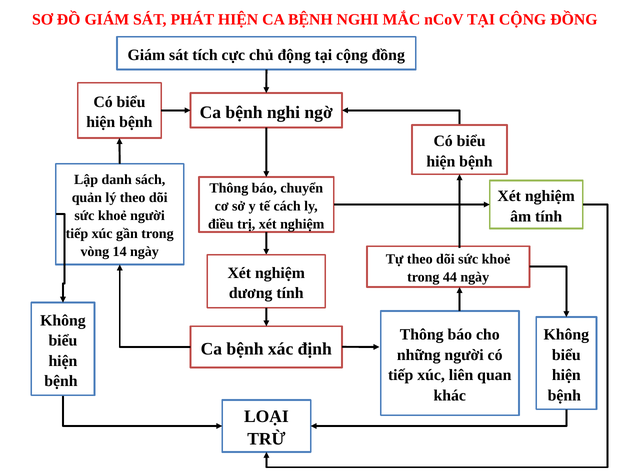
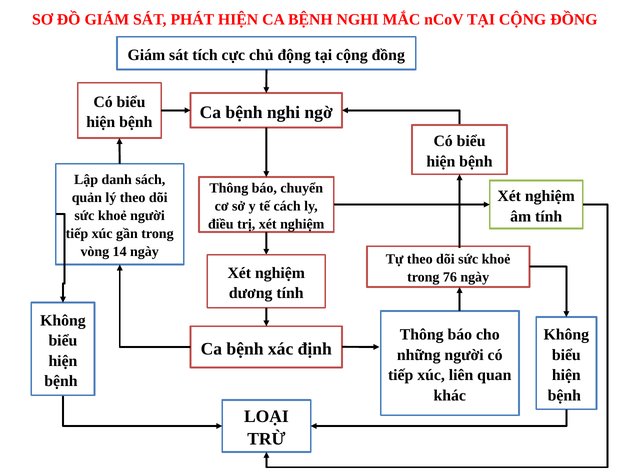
44: 44 -> 76
